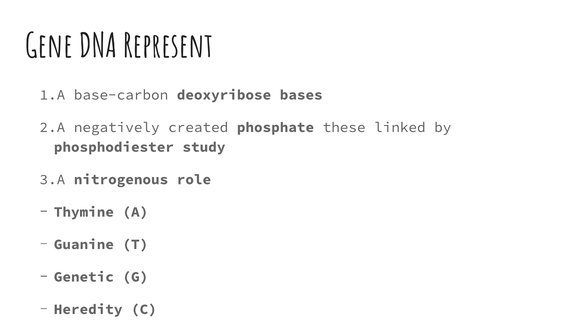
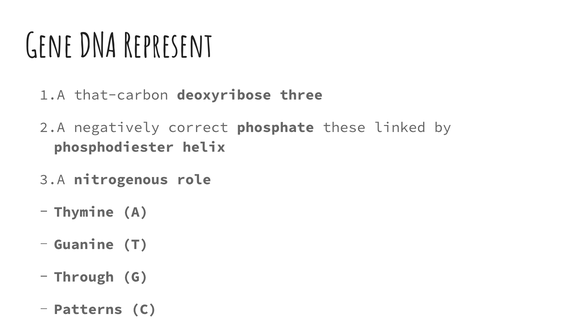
base-carbon: base-carbon -> that-carbon
bases: bases -> three
created: created -> correct
study: study -> helix
Genetic: Genetic -> Through
Heredity: Heredity -> Patterns
